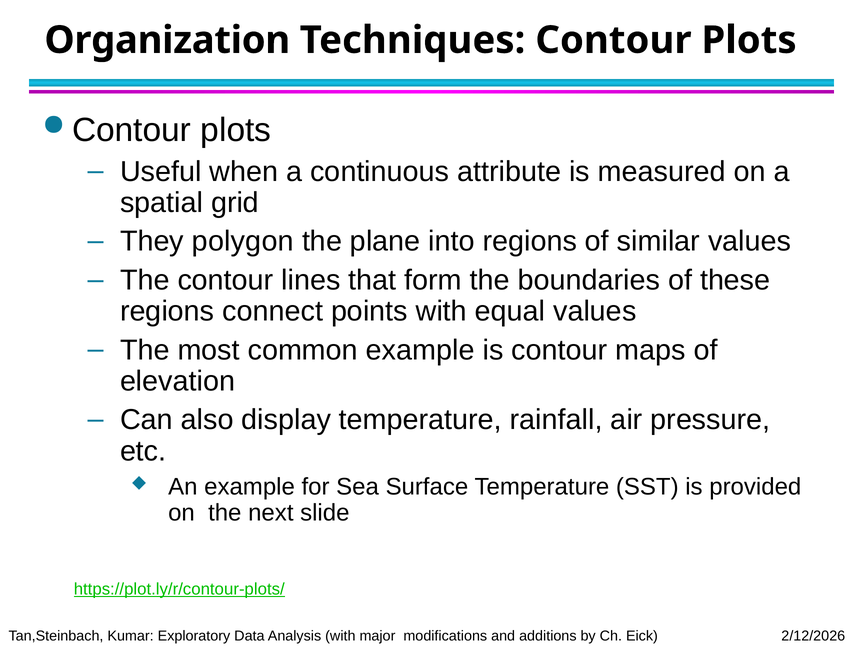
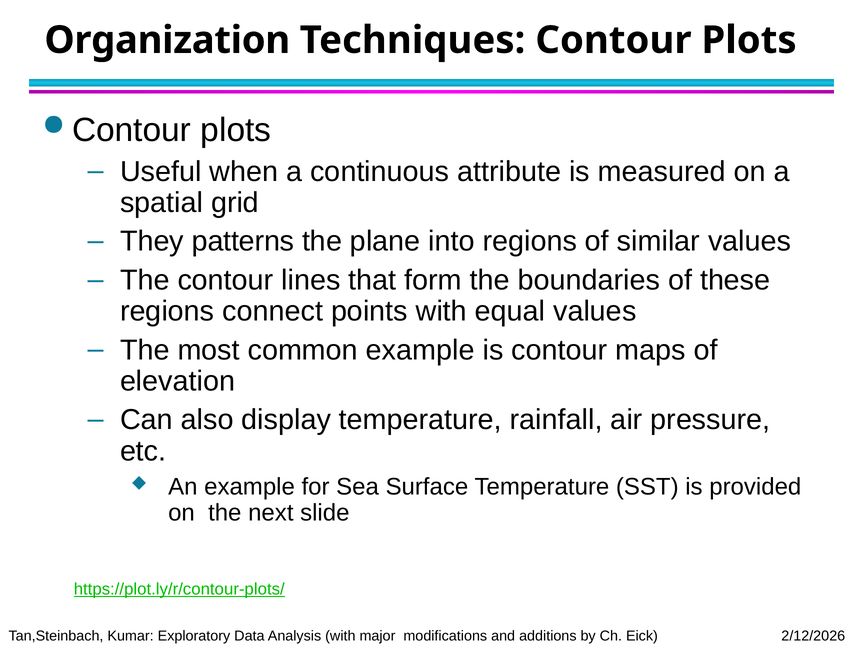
polygon: polygon -> patterns
